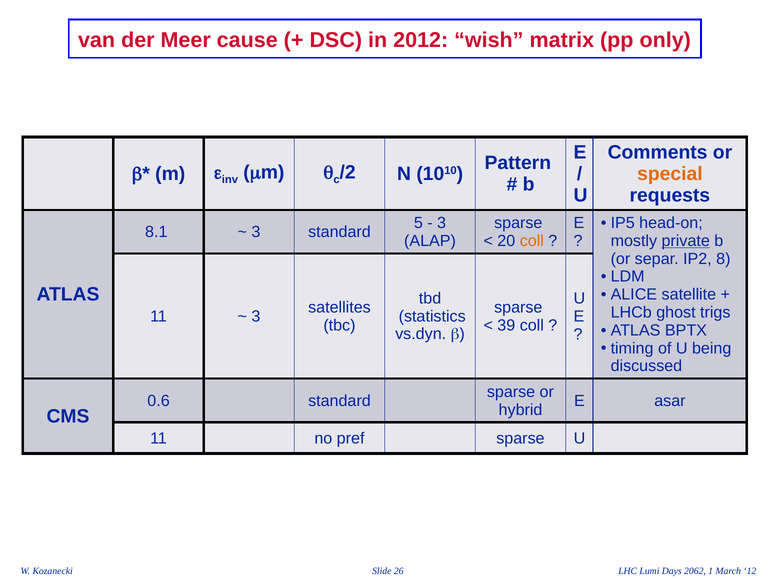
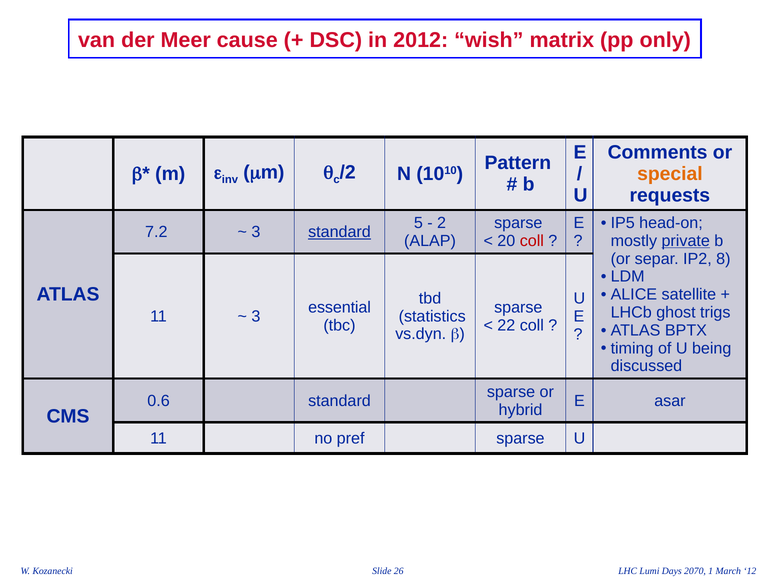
3 at (442, 223): 3 -> 2
8.1: 8.1 -> 7.2
standard at (339, 232) underline: none -> present
coll at (532, 241) colour: orange -> red
satellites: satellites -> essential
39: 39 -> 22
2062: 2062 -> 2070
